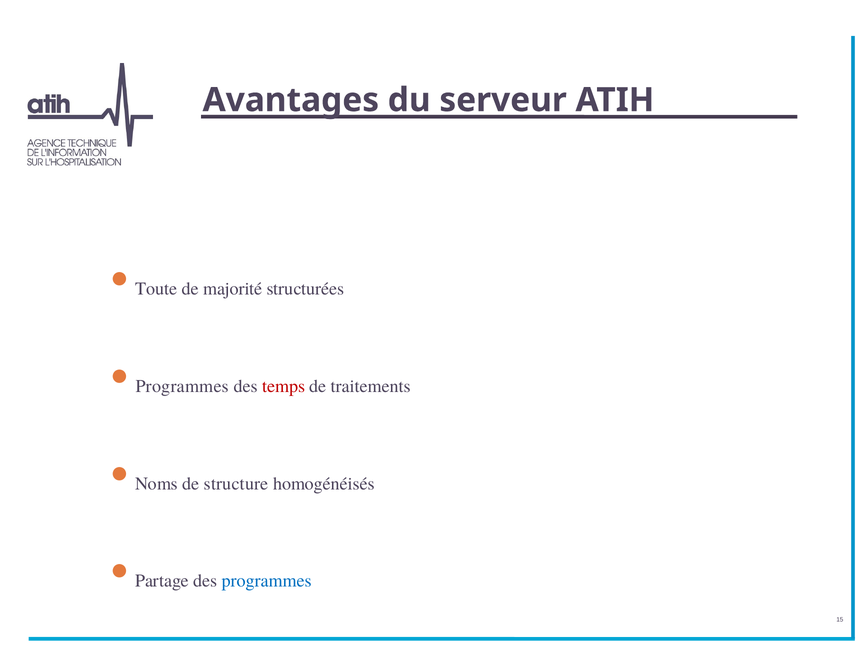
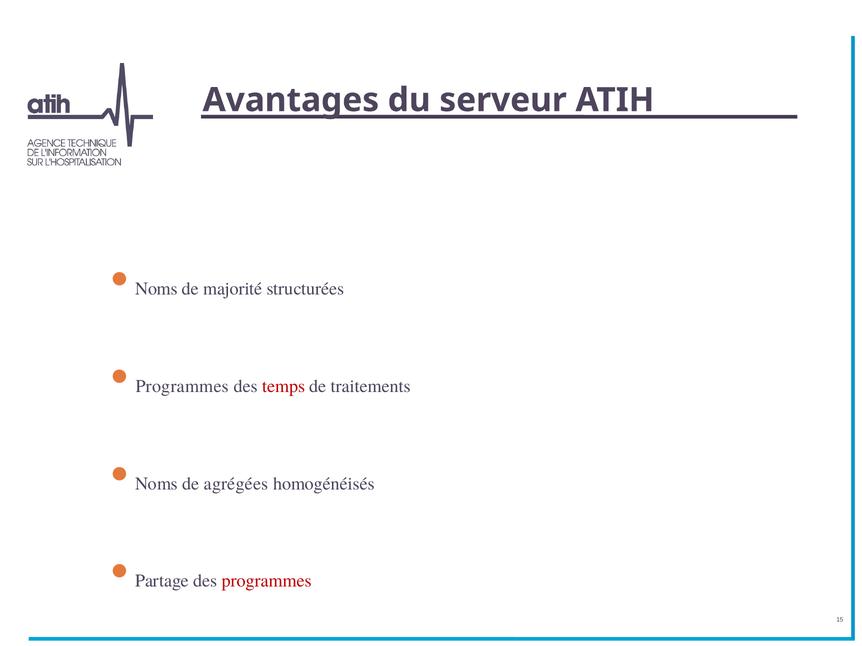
Toute at (156, 289): Toute -> Noms
structure: structure -> agrégées
programmes at (267, 581) colour: blue -> red
